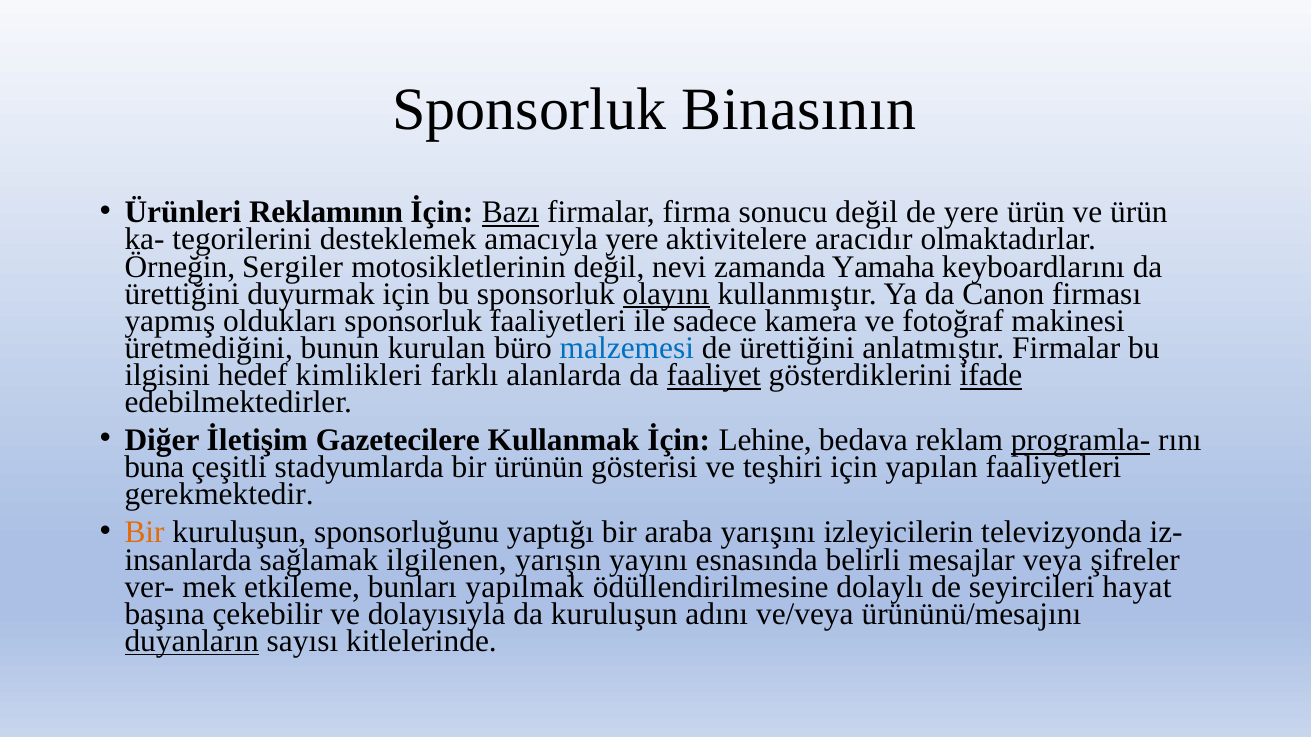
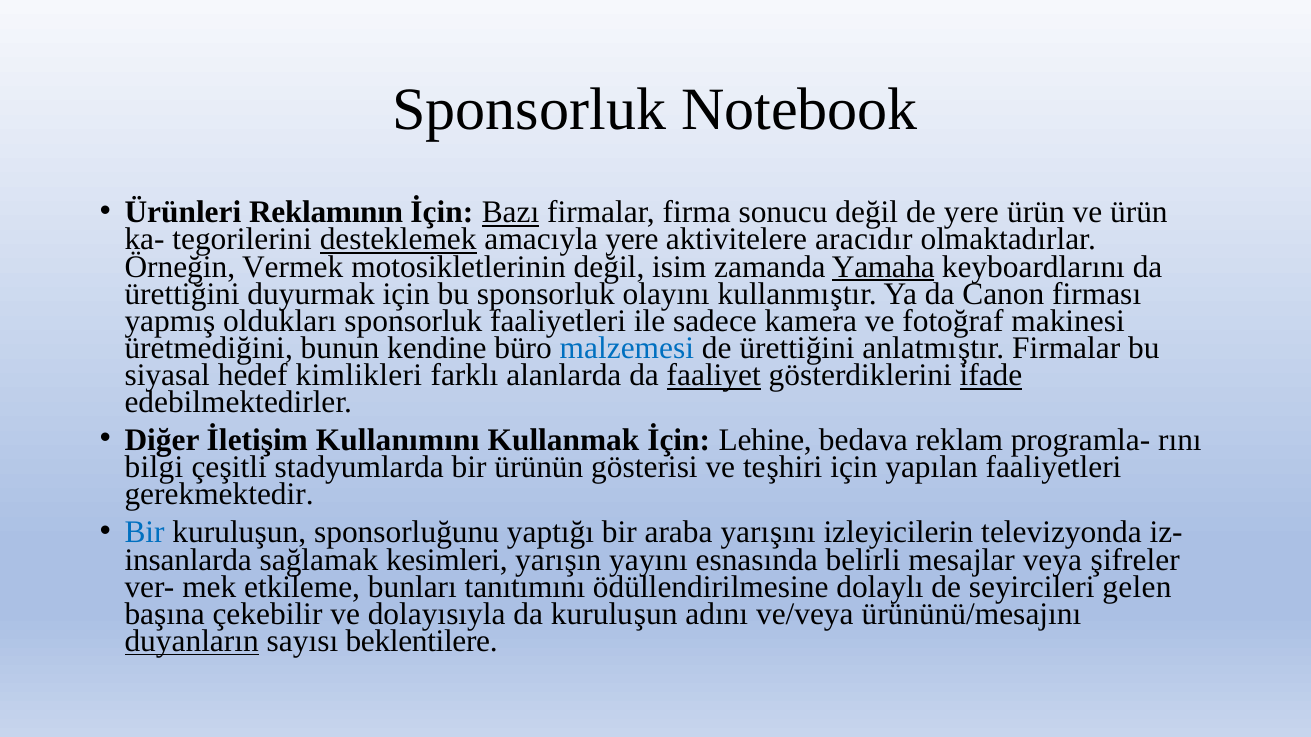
Binasının: Binasının -> Notebook
desteklemek underline: none -> present
Sergiler: Sergiler -> Vermek
nevi: nevi -> isim
Yamaha underline: none -> present
olayını underline: present -> none
kurulan: kurulan -> kendine
ilgisini: ilgisini -> siyasal
Gazetecilere: Gazetecilere -> Kullanımını
programla- underline: present -> none
buna: buna -> bilgi
Bir at (145, 533) colour: orange -> blue
ilgilenen: ilgilenen -> kesimleri
yapılmak: yapılmak -> tanıtımını
hayat: hayat -> gelen
kitlelerinde: kitlelerinde -> beklentilere
